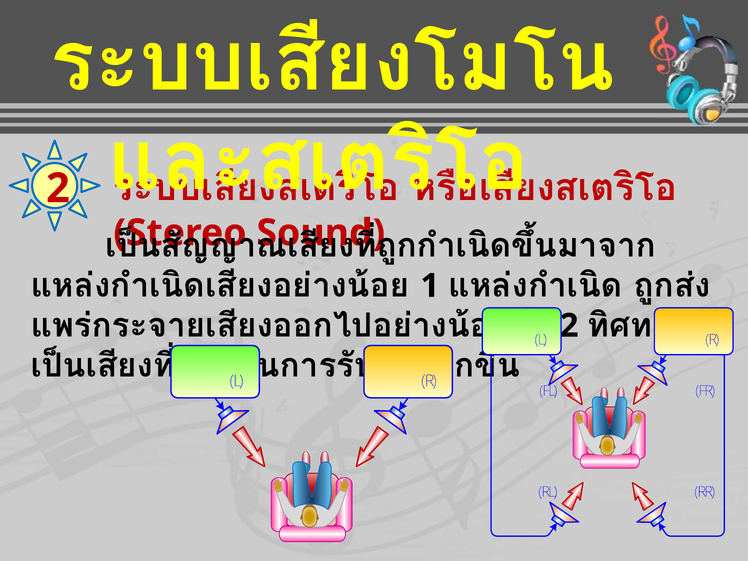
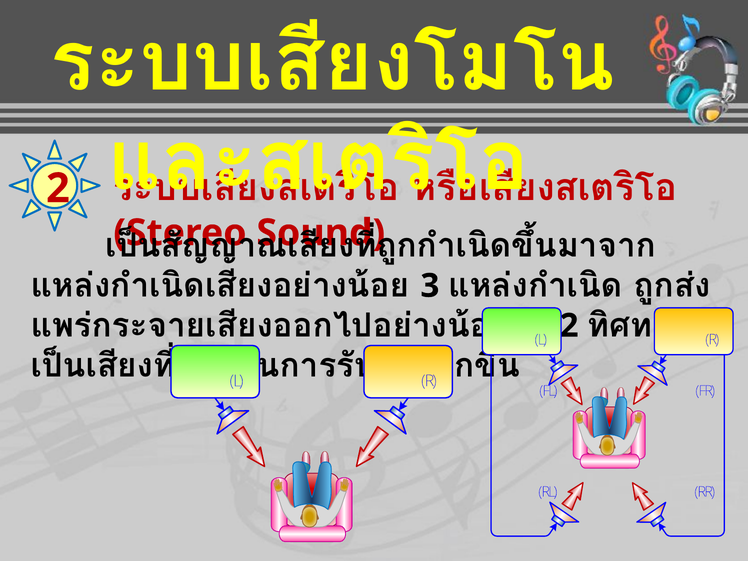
1: 1 -> 3
